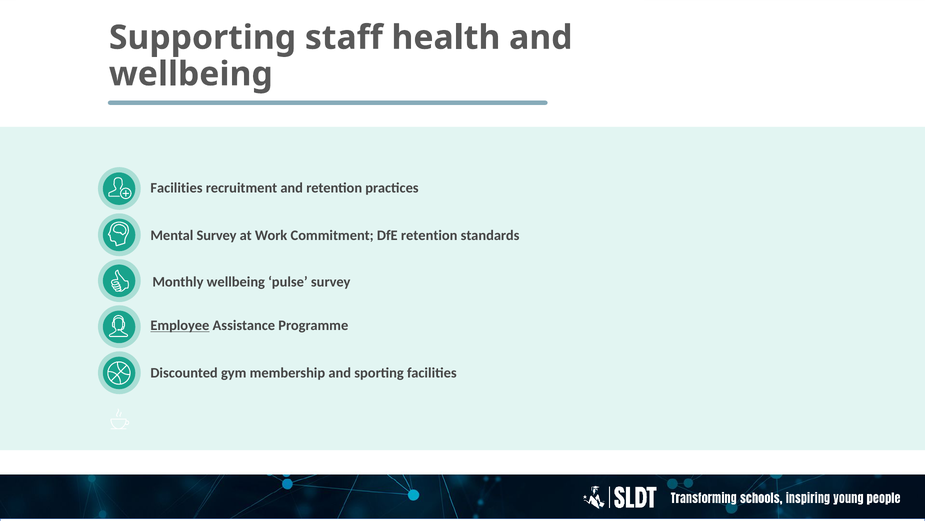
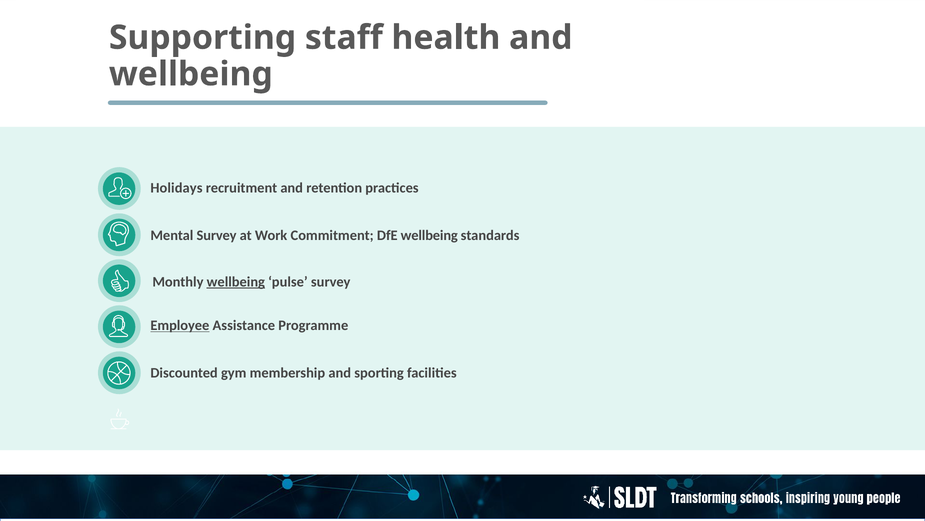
Facilities at (177, 188): Facilities -> Holidays
DfE retention: retention -> wellbeing
wellbeing at (236, 282) underline: none -> present
